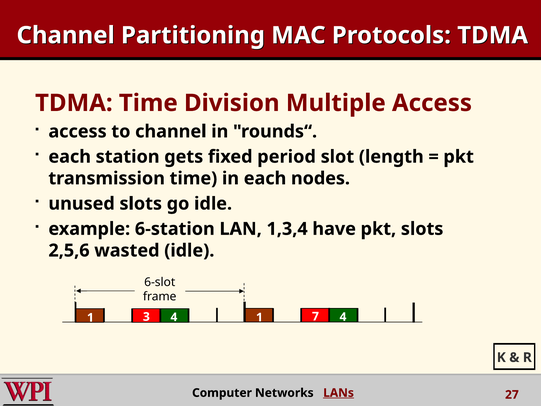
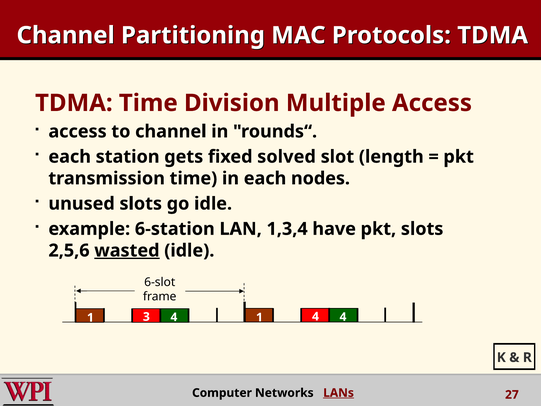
period: period -> solved
wasted underline: none -> present
1 7: 7 -> 4
